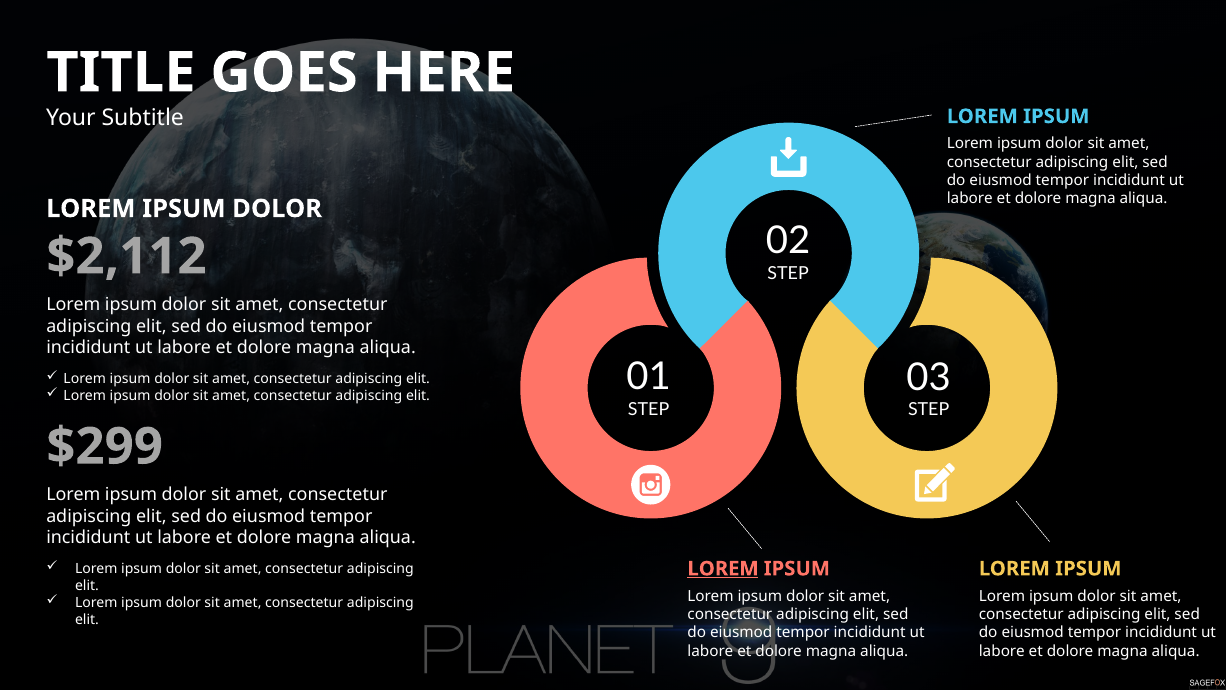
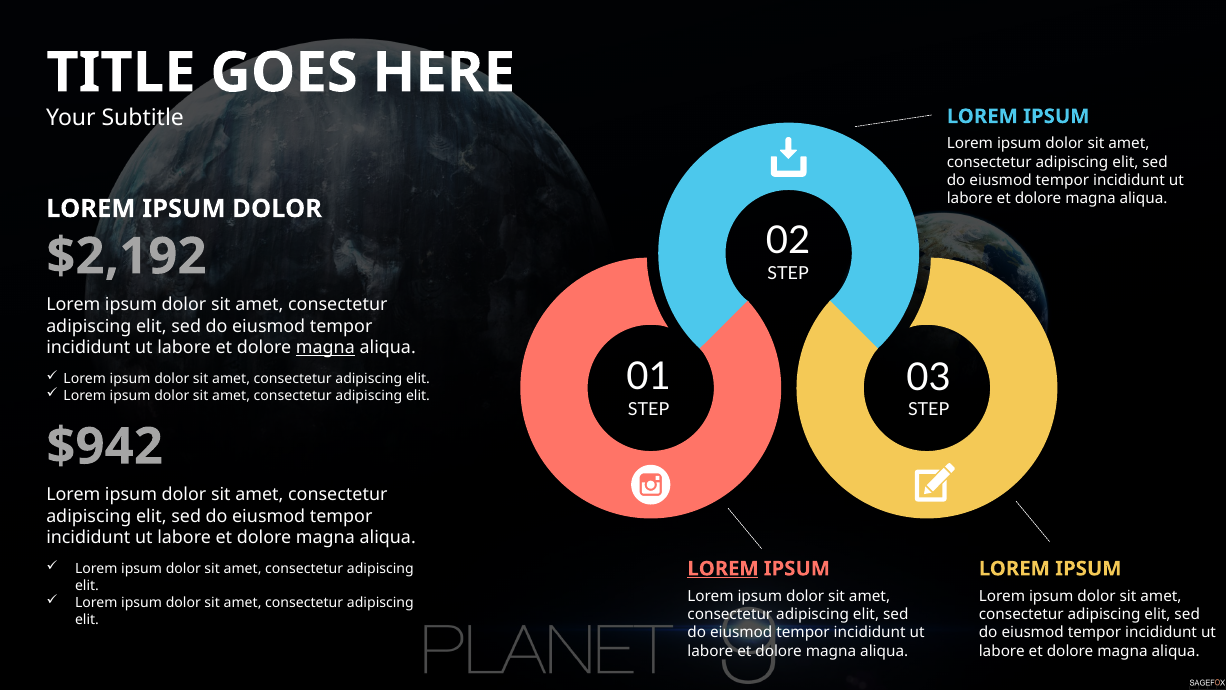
$2,112: $2,112 -> $2,192
magna at (325, 348) underline: none -> present
$299: $299 -> $942
